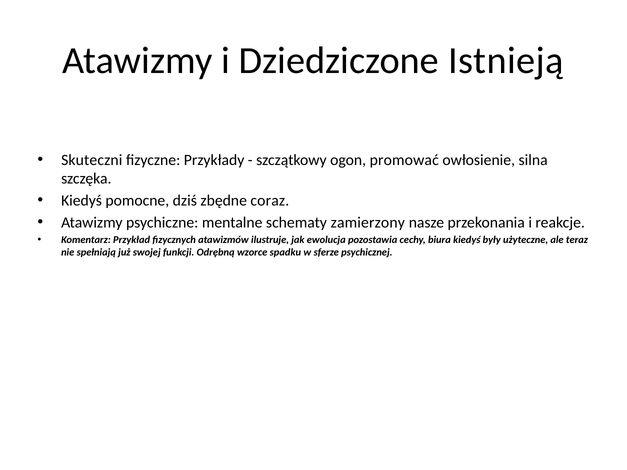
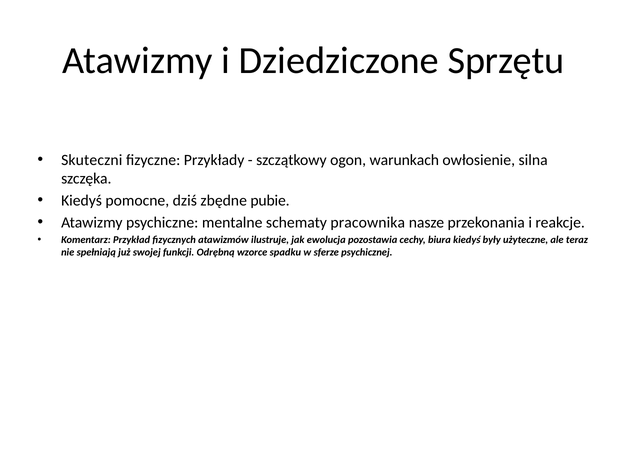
Istnieją: Istnieją -> Sprzętu
promować: promować -> warunkach
coraz: coraz -> pubie
zamierzony: zamierzony -> pracownika
